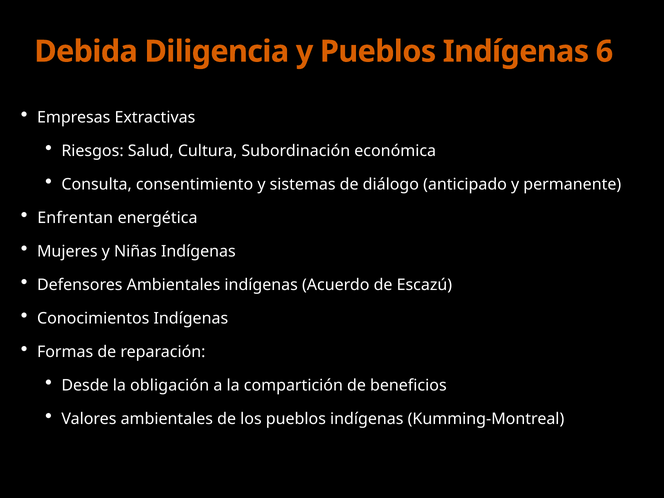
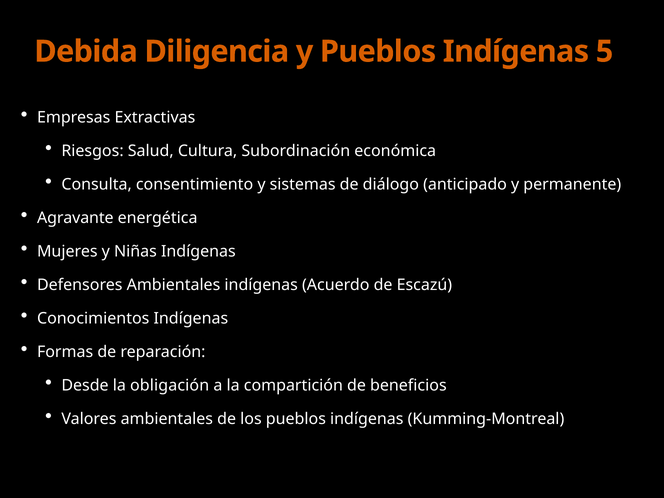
6: 6 -> 5
Enfrentan: Enfrentan -> Agravante
